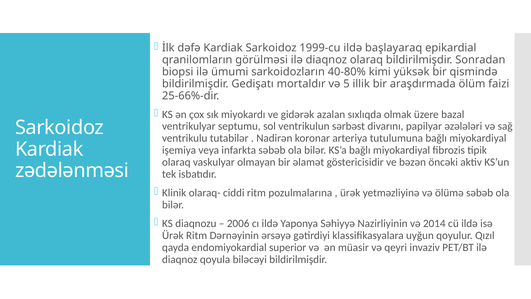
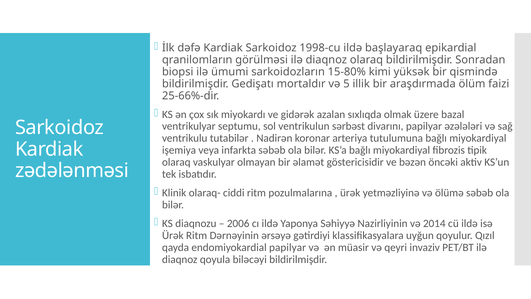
1999-cu: 1999-cu -> 1998-cu
40-80%: 40-80% -> 15-80%
endomiyokardial superior: superior -> papilyar
